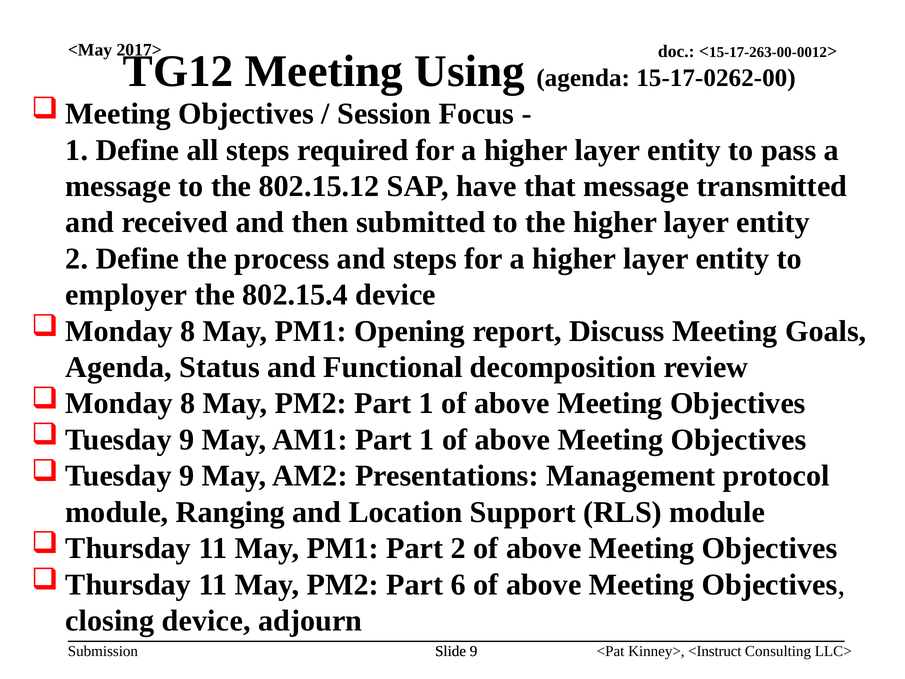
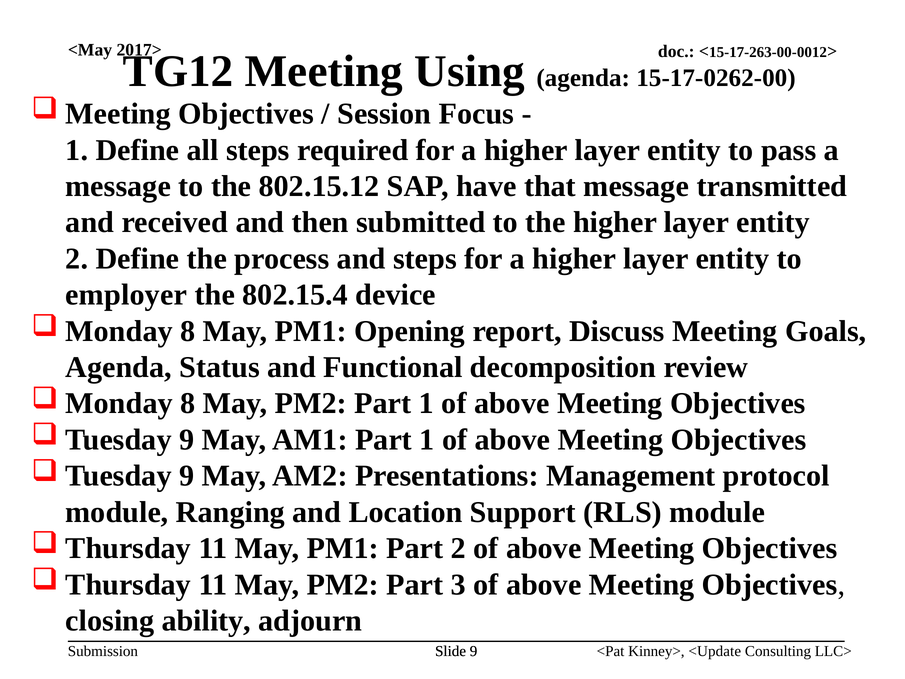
6: 6 -> 3
closing device: device -> ability
<Instruct: <Instruct -> <Update
